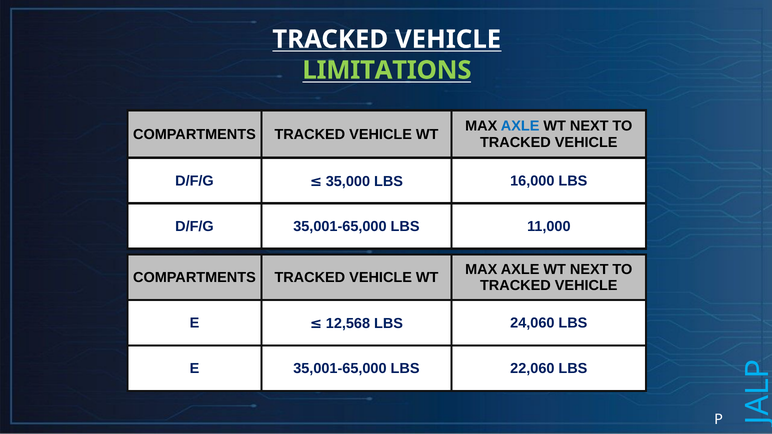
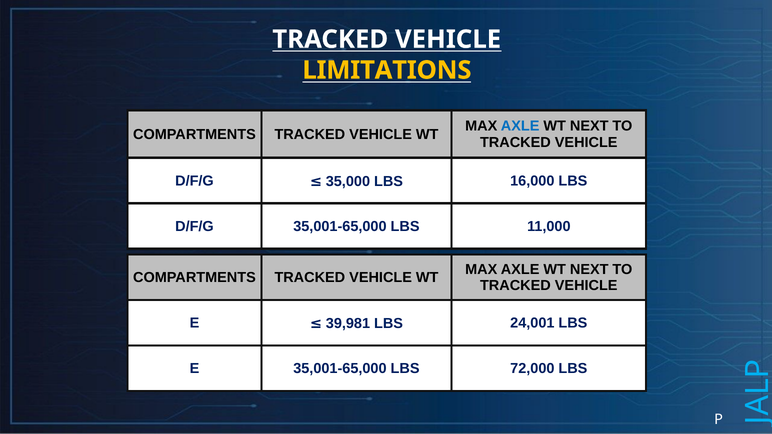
LIMITATIONS colour: light green -> yellow
12,568: 12,568 -> 39,981
24,060: 24,060 -> 24,001
22,060: 22,060 -> 72,000
